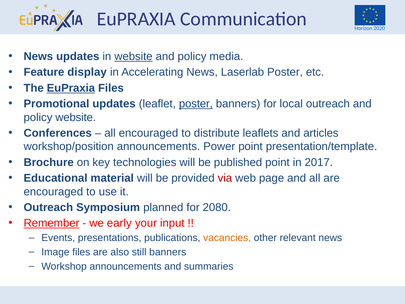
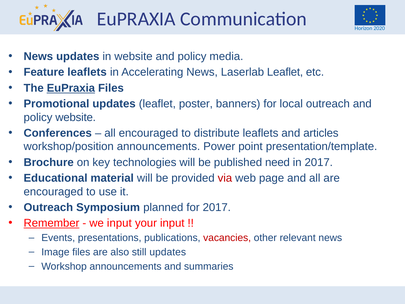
website at (133, 56) underline: present -> none
Feature display: display -> leaflets
Laserlab Poster: Poster -> Leaflet
poster at (196, 104) underline: present -> none
published point: point -> need
for 2080: 2080 -> 2017
we early: early -> input
vacancies colour: orange -> red
still banners: banners -> updates
